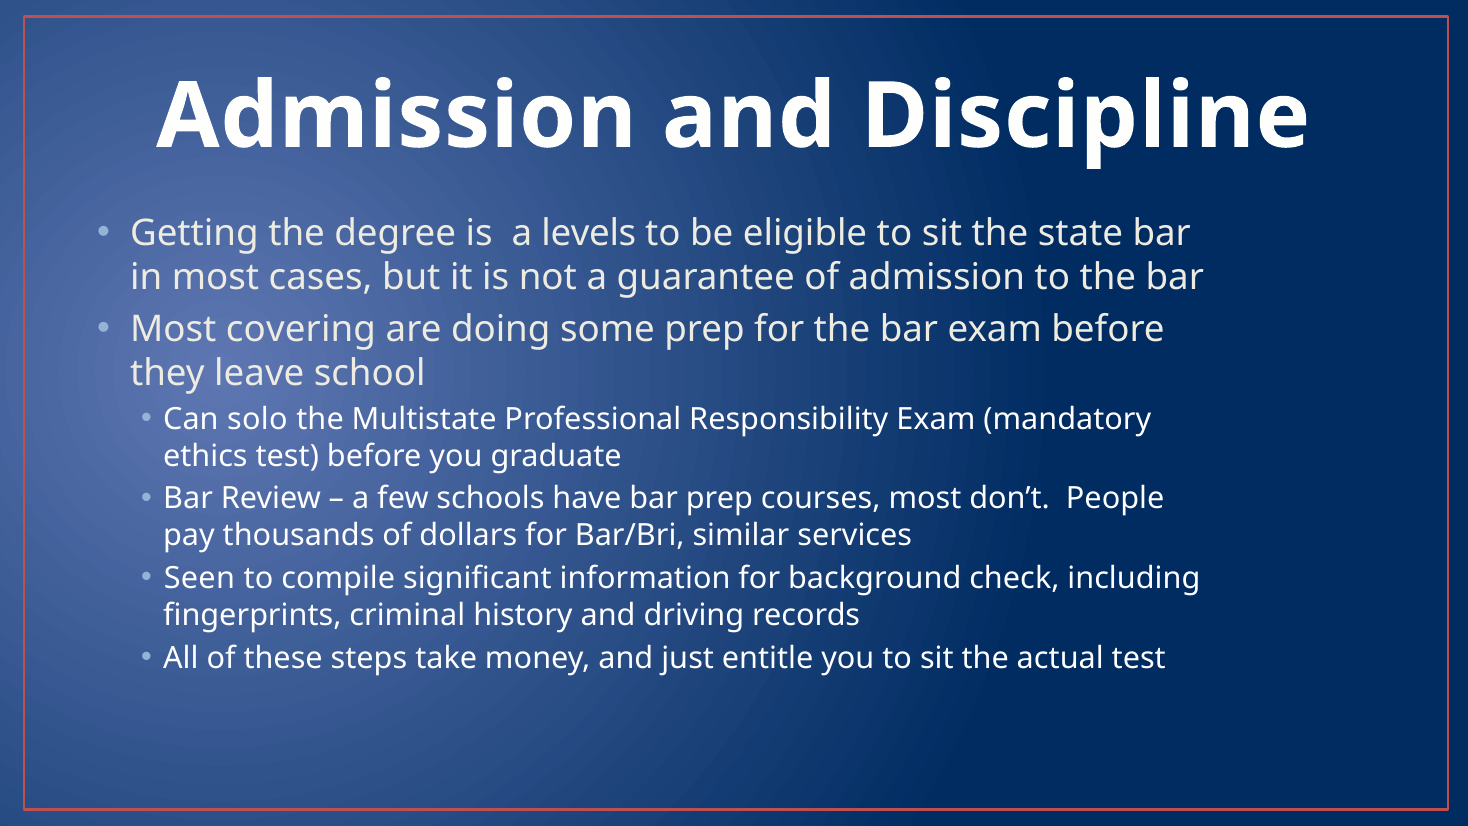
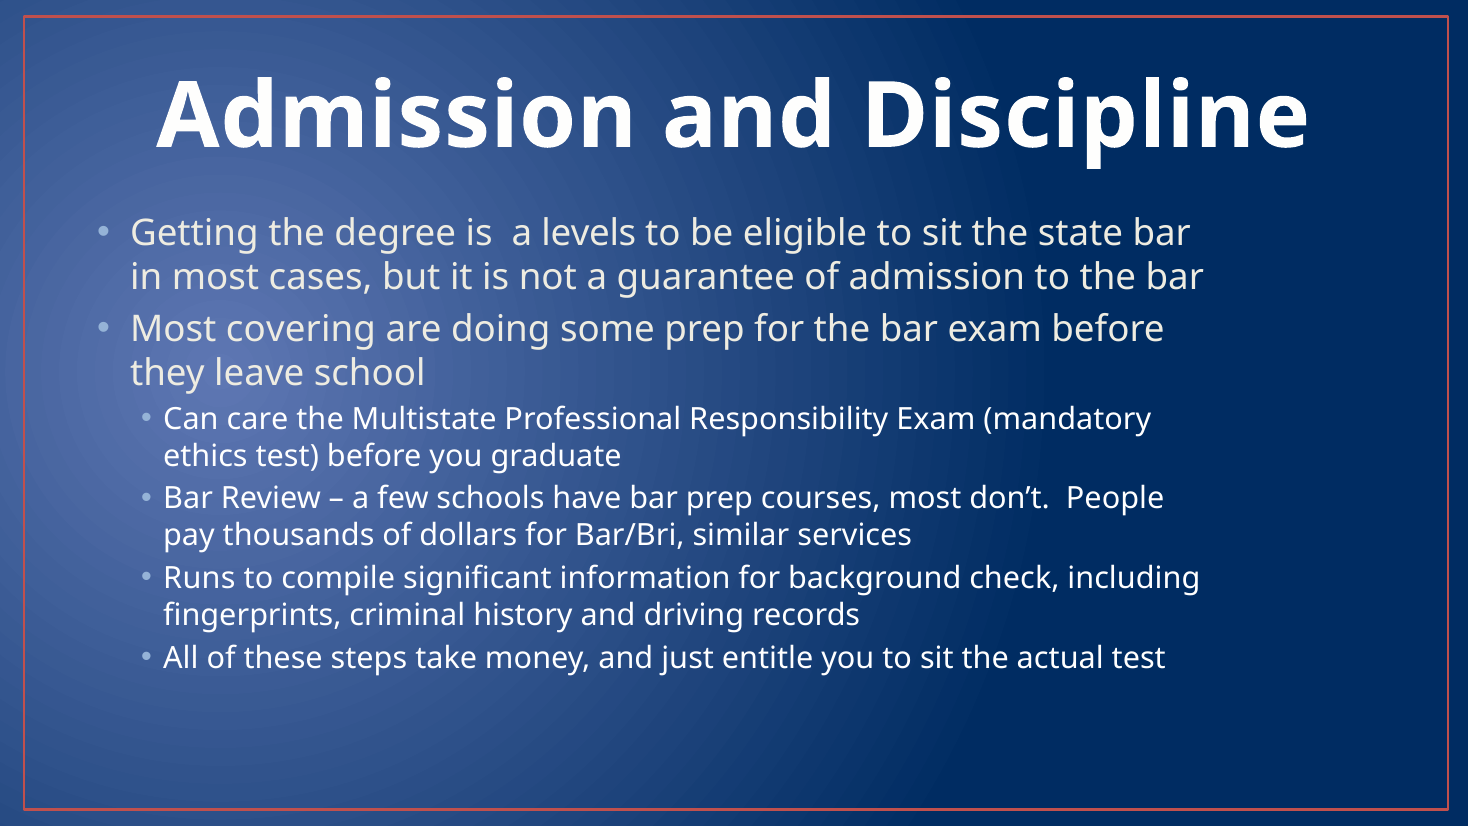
solo: solo -> care
Seen: Seen -> Runs
